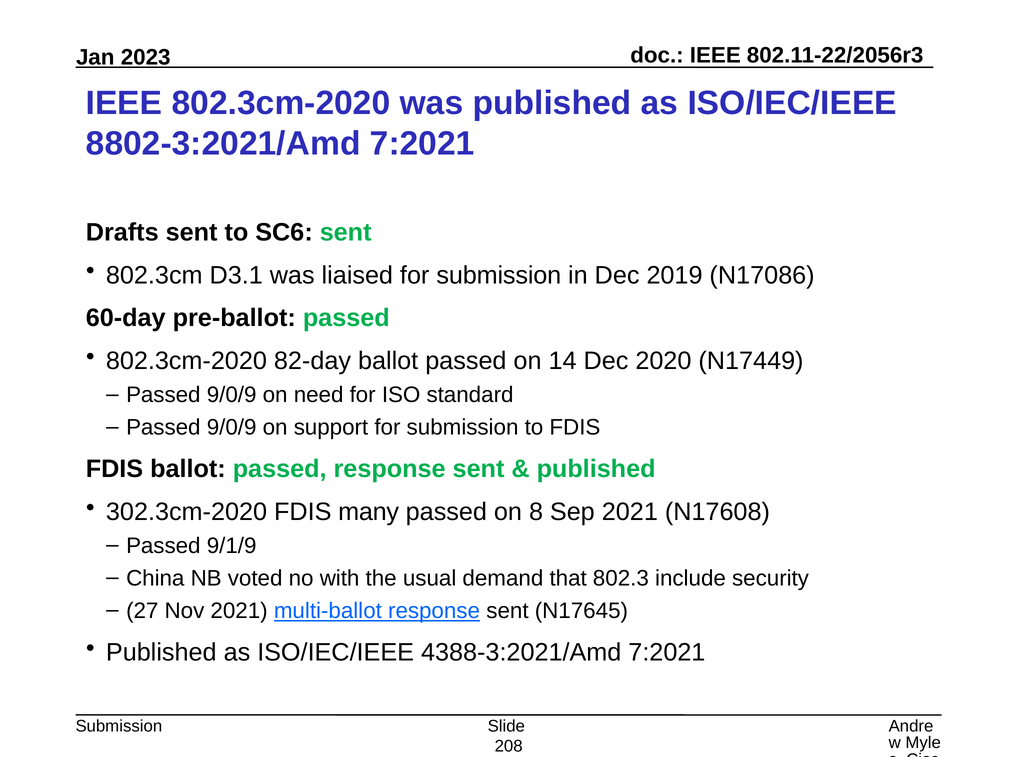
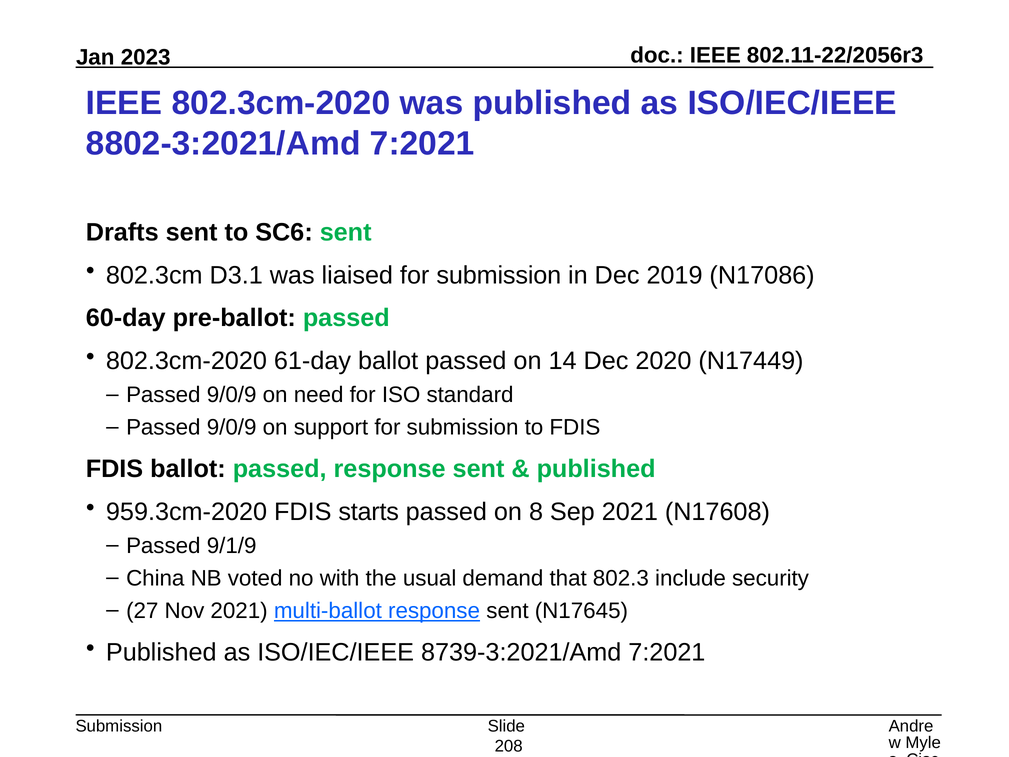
82-day: 82-day -> 61-day
302.3cm-2020: 302.3cm-2020 -> 959.3cm-2020
many: many -> starts
4388-3:2021/Amd: 4388-3:2021/Amd -> 8739-3:2021/Amd
